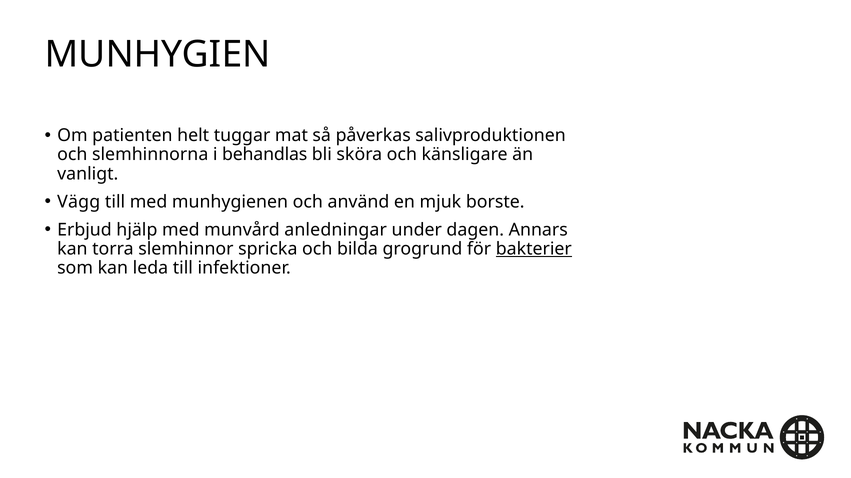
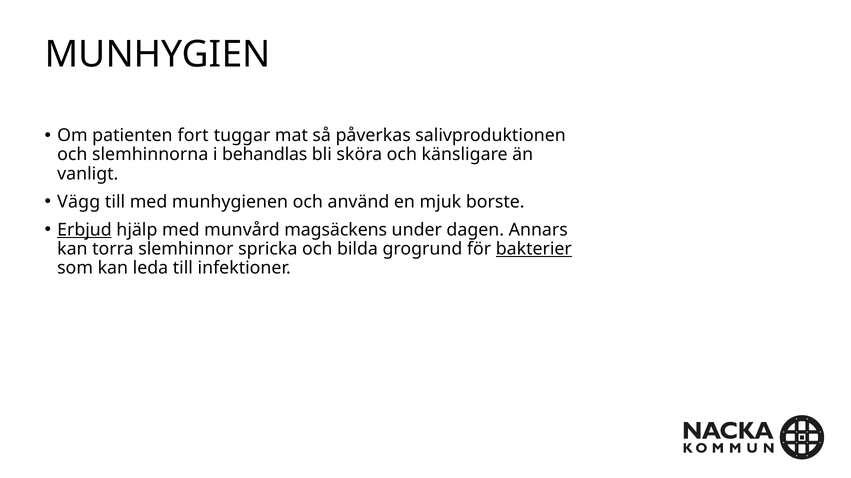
helt: helt -> fort
Erbjud underline: none -> present
anledningar: anledningar -> magsäckens
